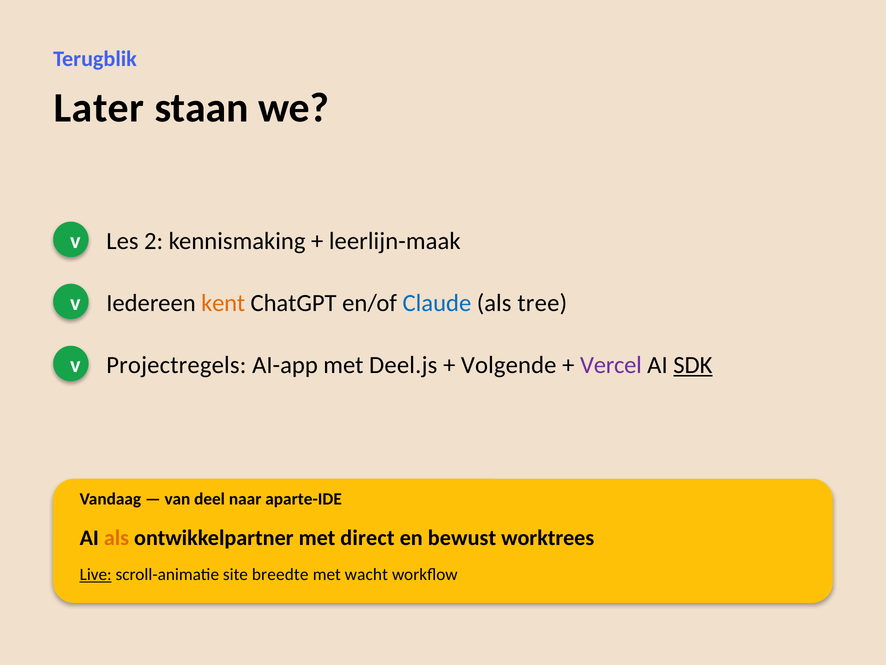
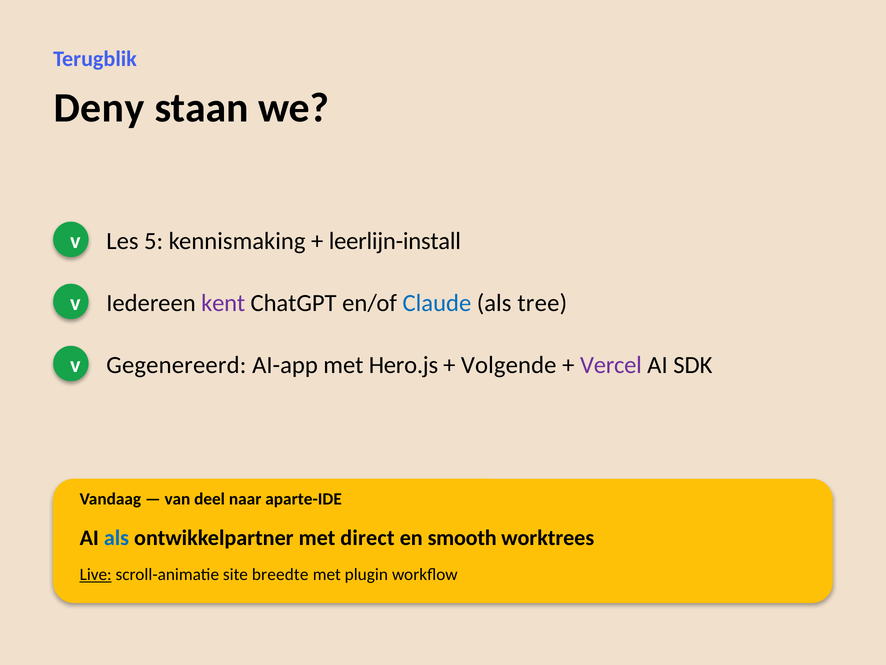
Later: Later -> Deny
2: 2 -> 5
leerlijn-maak: leerlijn-maak -> leerlijn-install
kent colour: orange -> purple
Projectregels: Projectregels -> Gegenereerd
Deel.js: Deel.js -> Hero.js
SDK underline: present -> none
als at (116, 538) colour: orange -> blue
bewust: bewust -> smooth
wacht: wacht -> plugin
